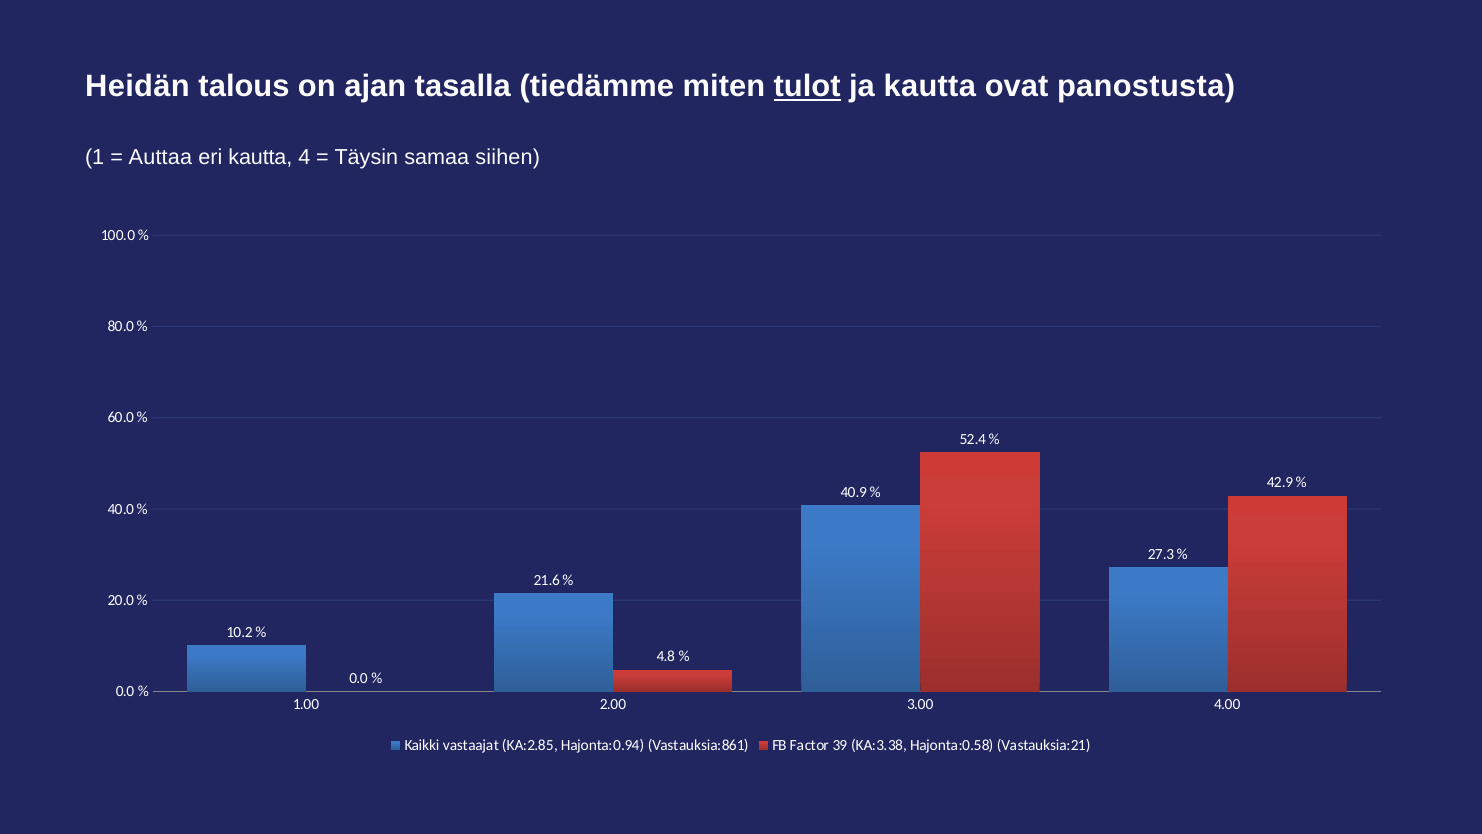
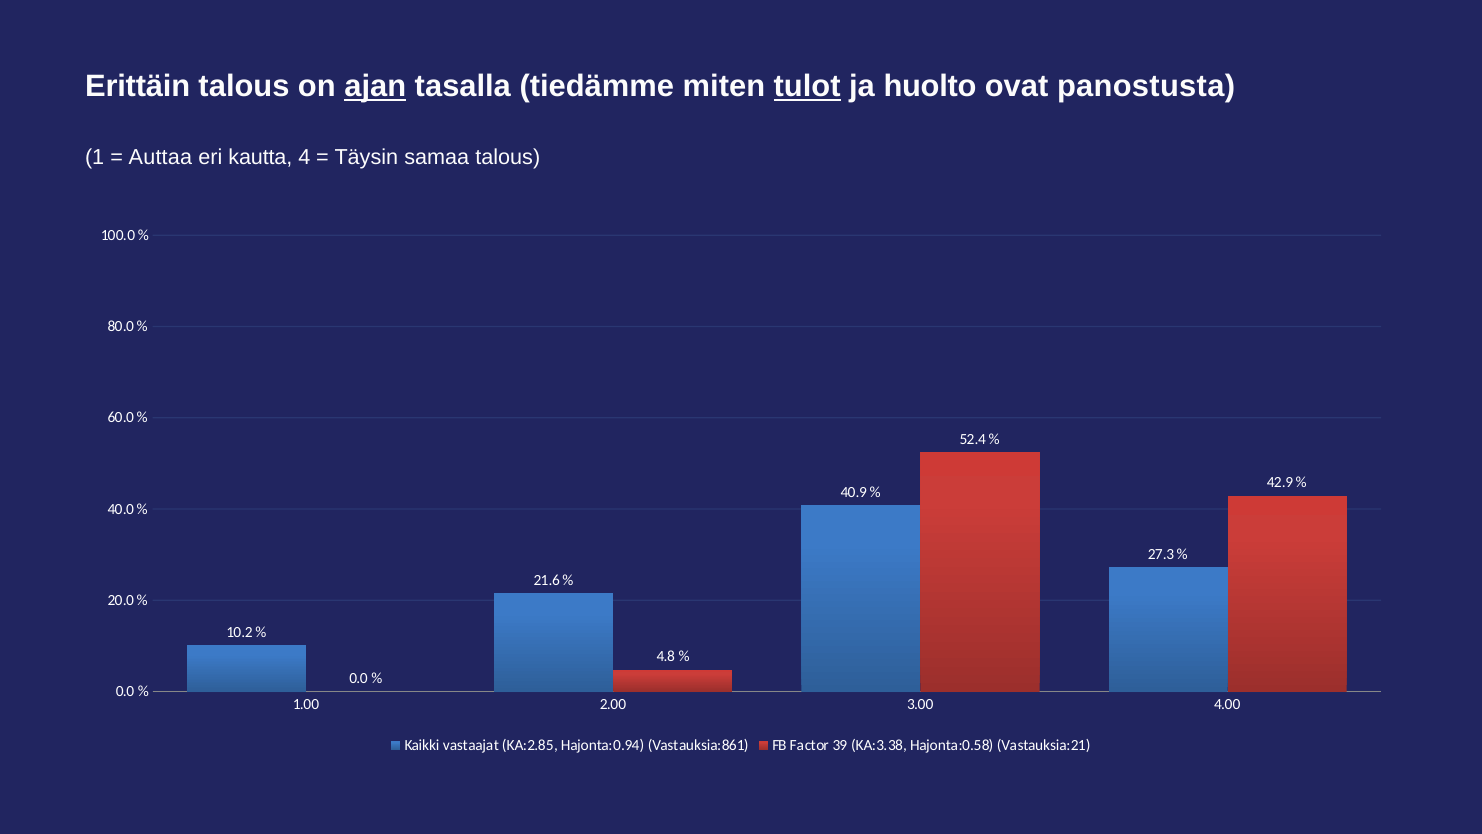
Heidän: Heidän -> Erittäin
ajan underline: none -> present
ja kautta: kautta -> huolto
samaa siihen: siihen -> talous
